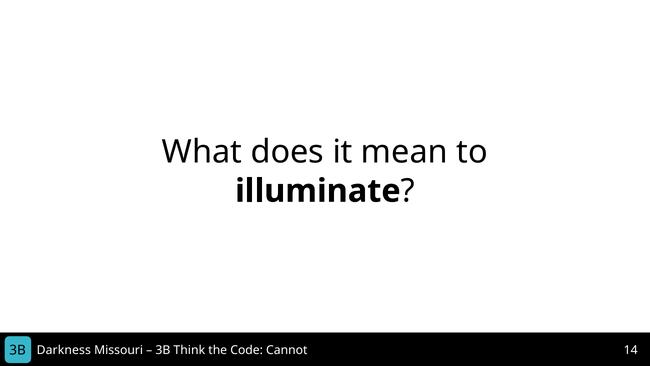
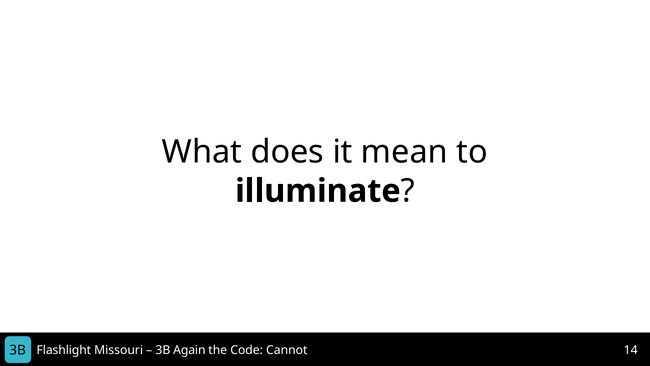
Darkness: Darkness -> Flashlight
Think: Think -> Again
